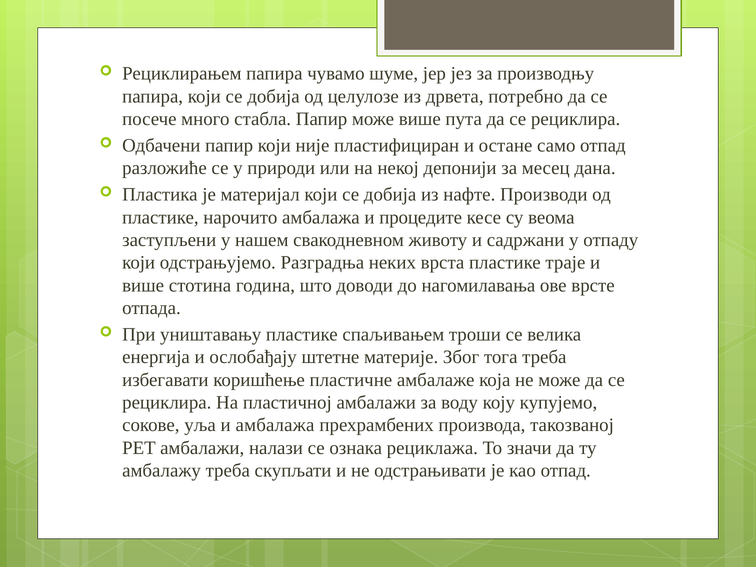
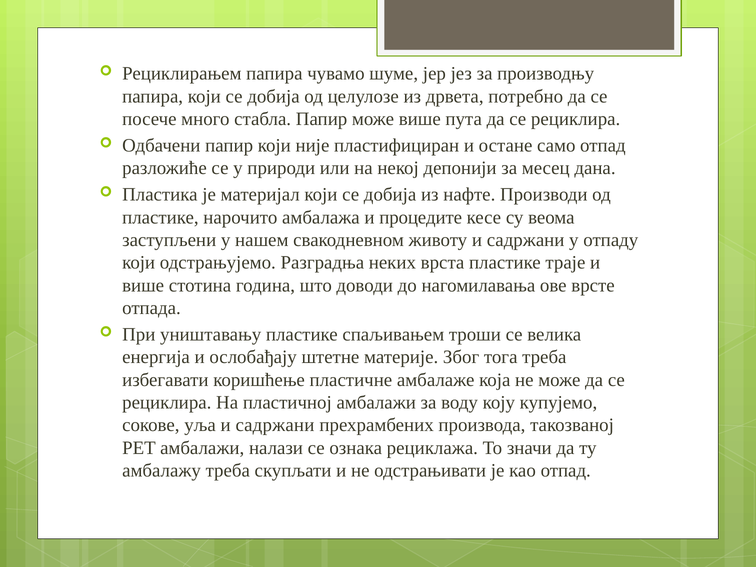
уља и амбалажа: амбалажа -> садржани
